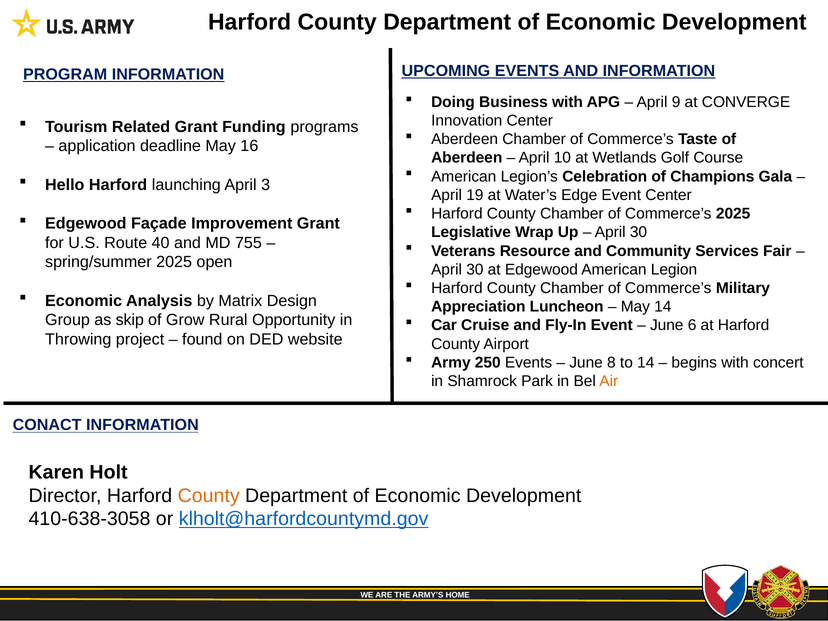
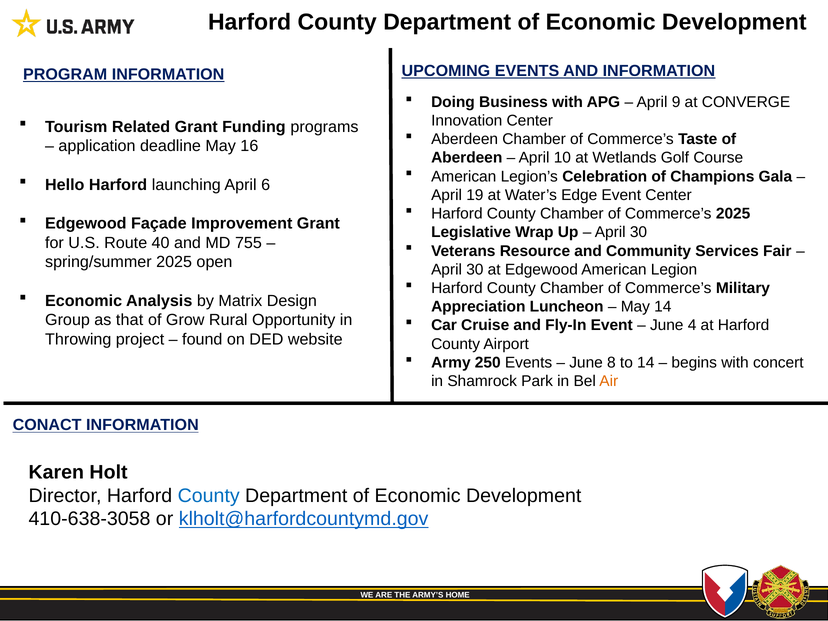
3: 3 -> 6
skip: skip -> that
6: 6 -> 4
County at (209, 496) colour: orange -> blue
